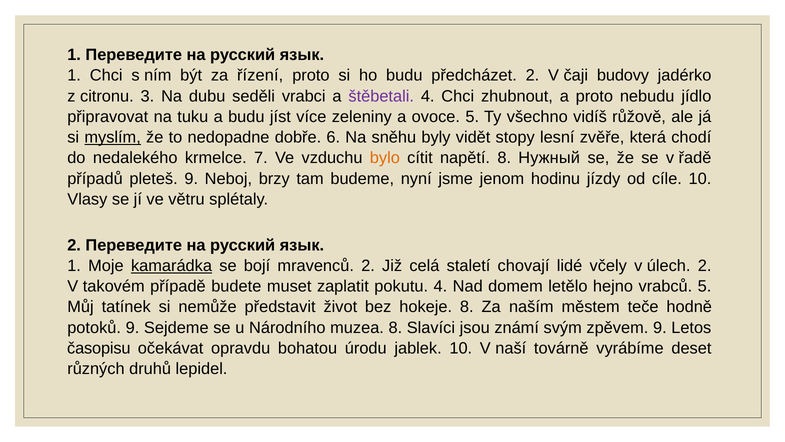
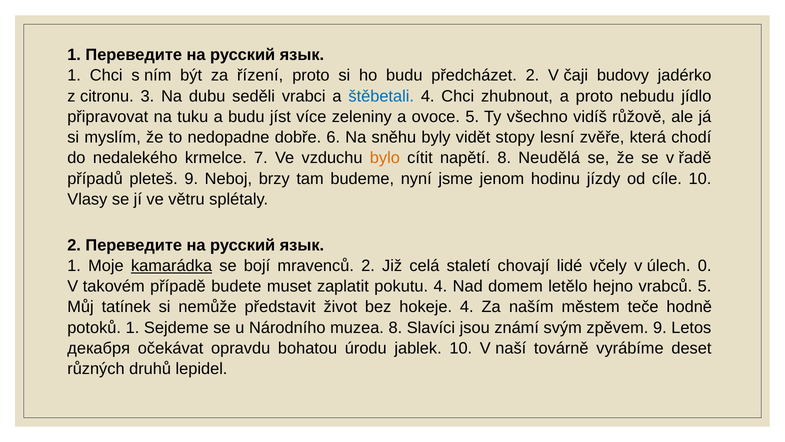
štěbetali colour: purple -> blue
myslím underline: present -> none
Нужный: Нужный -> Neudělá
úlech 2: 2 -> 0
hokeje 8: 8 -> 4
potoků 9: 9 -> 1
časopisu: časopisu -> декабря
